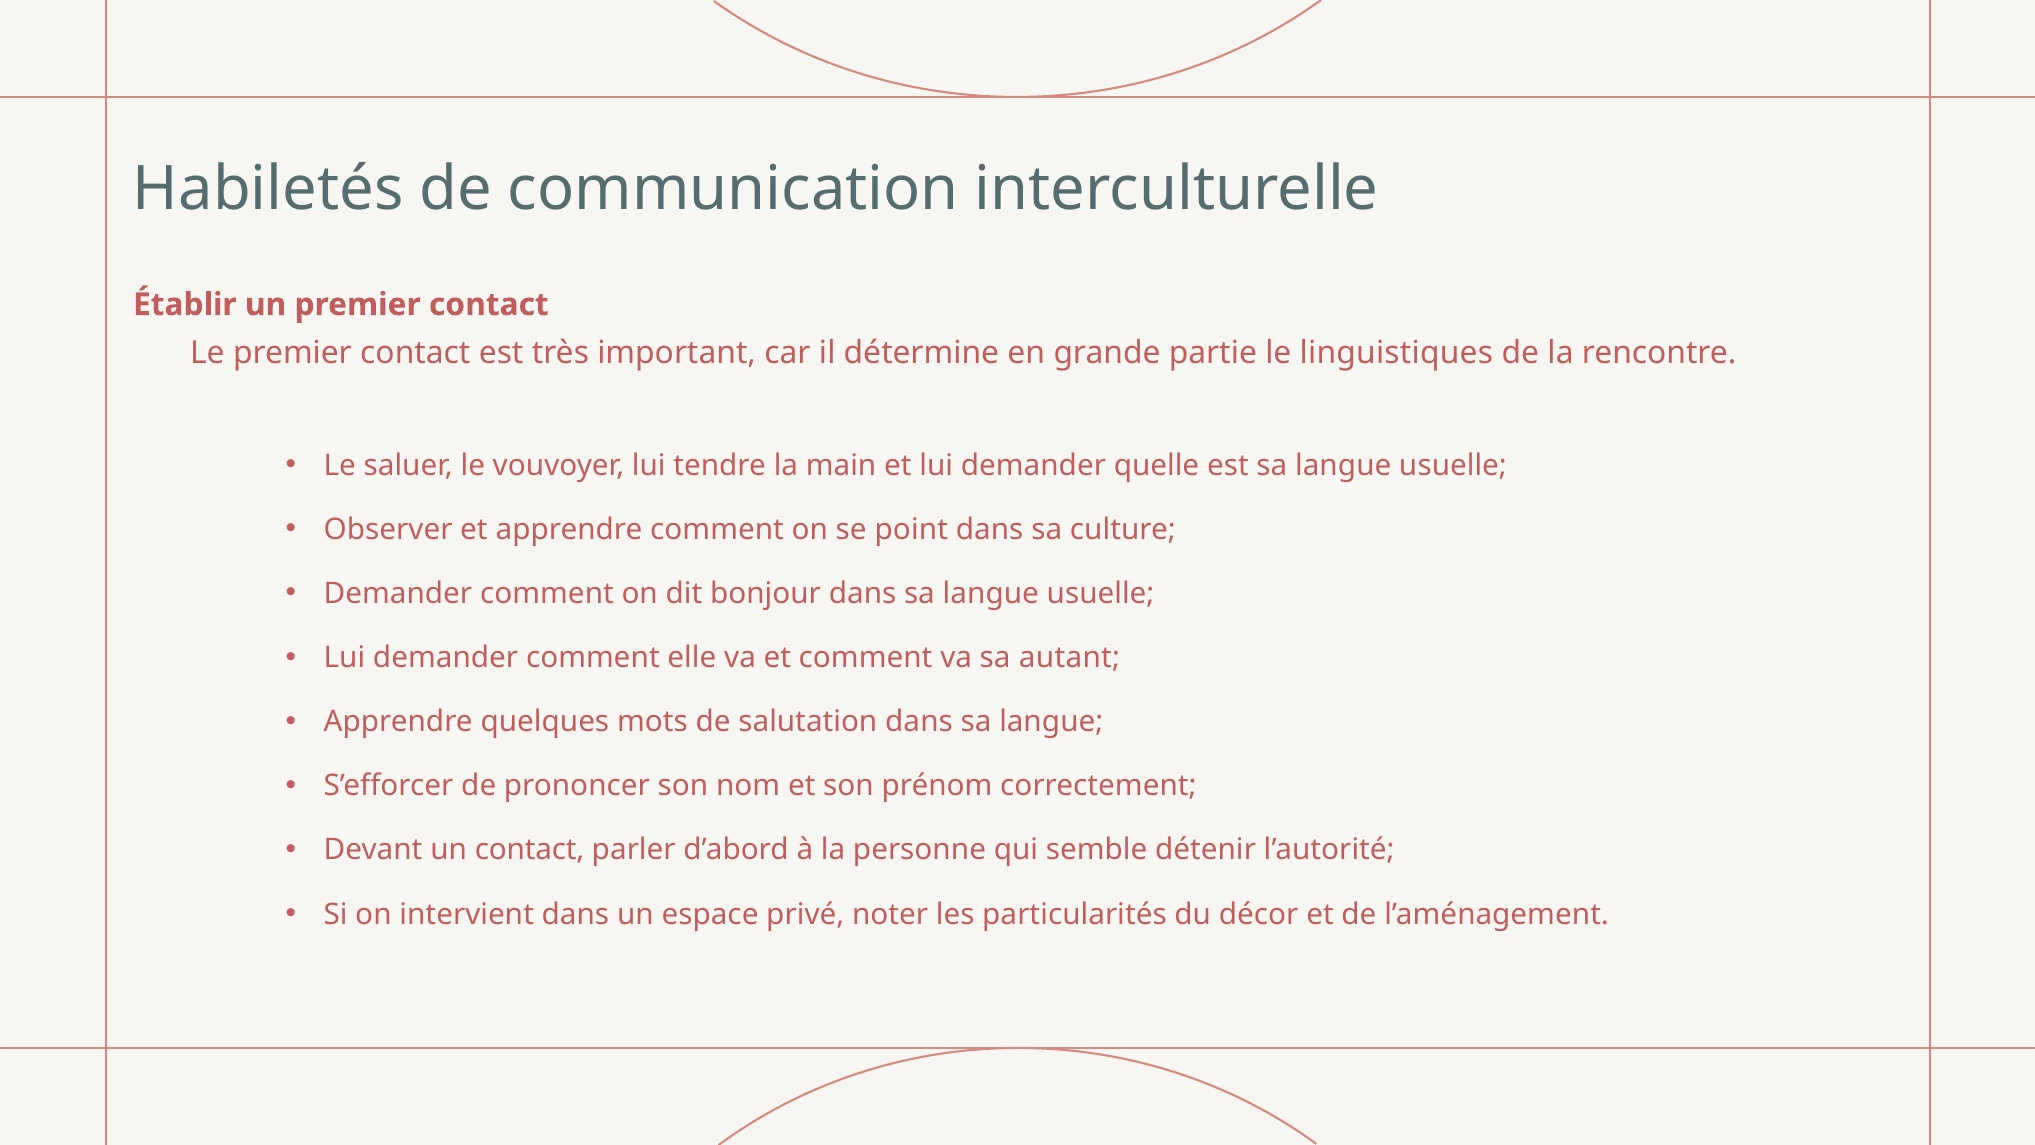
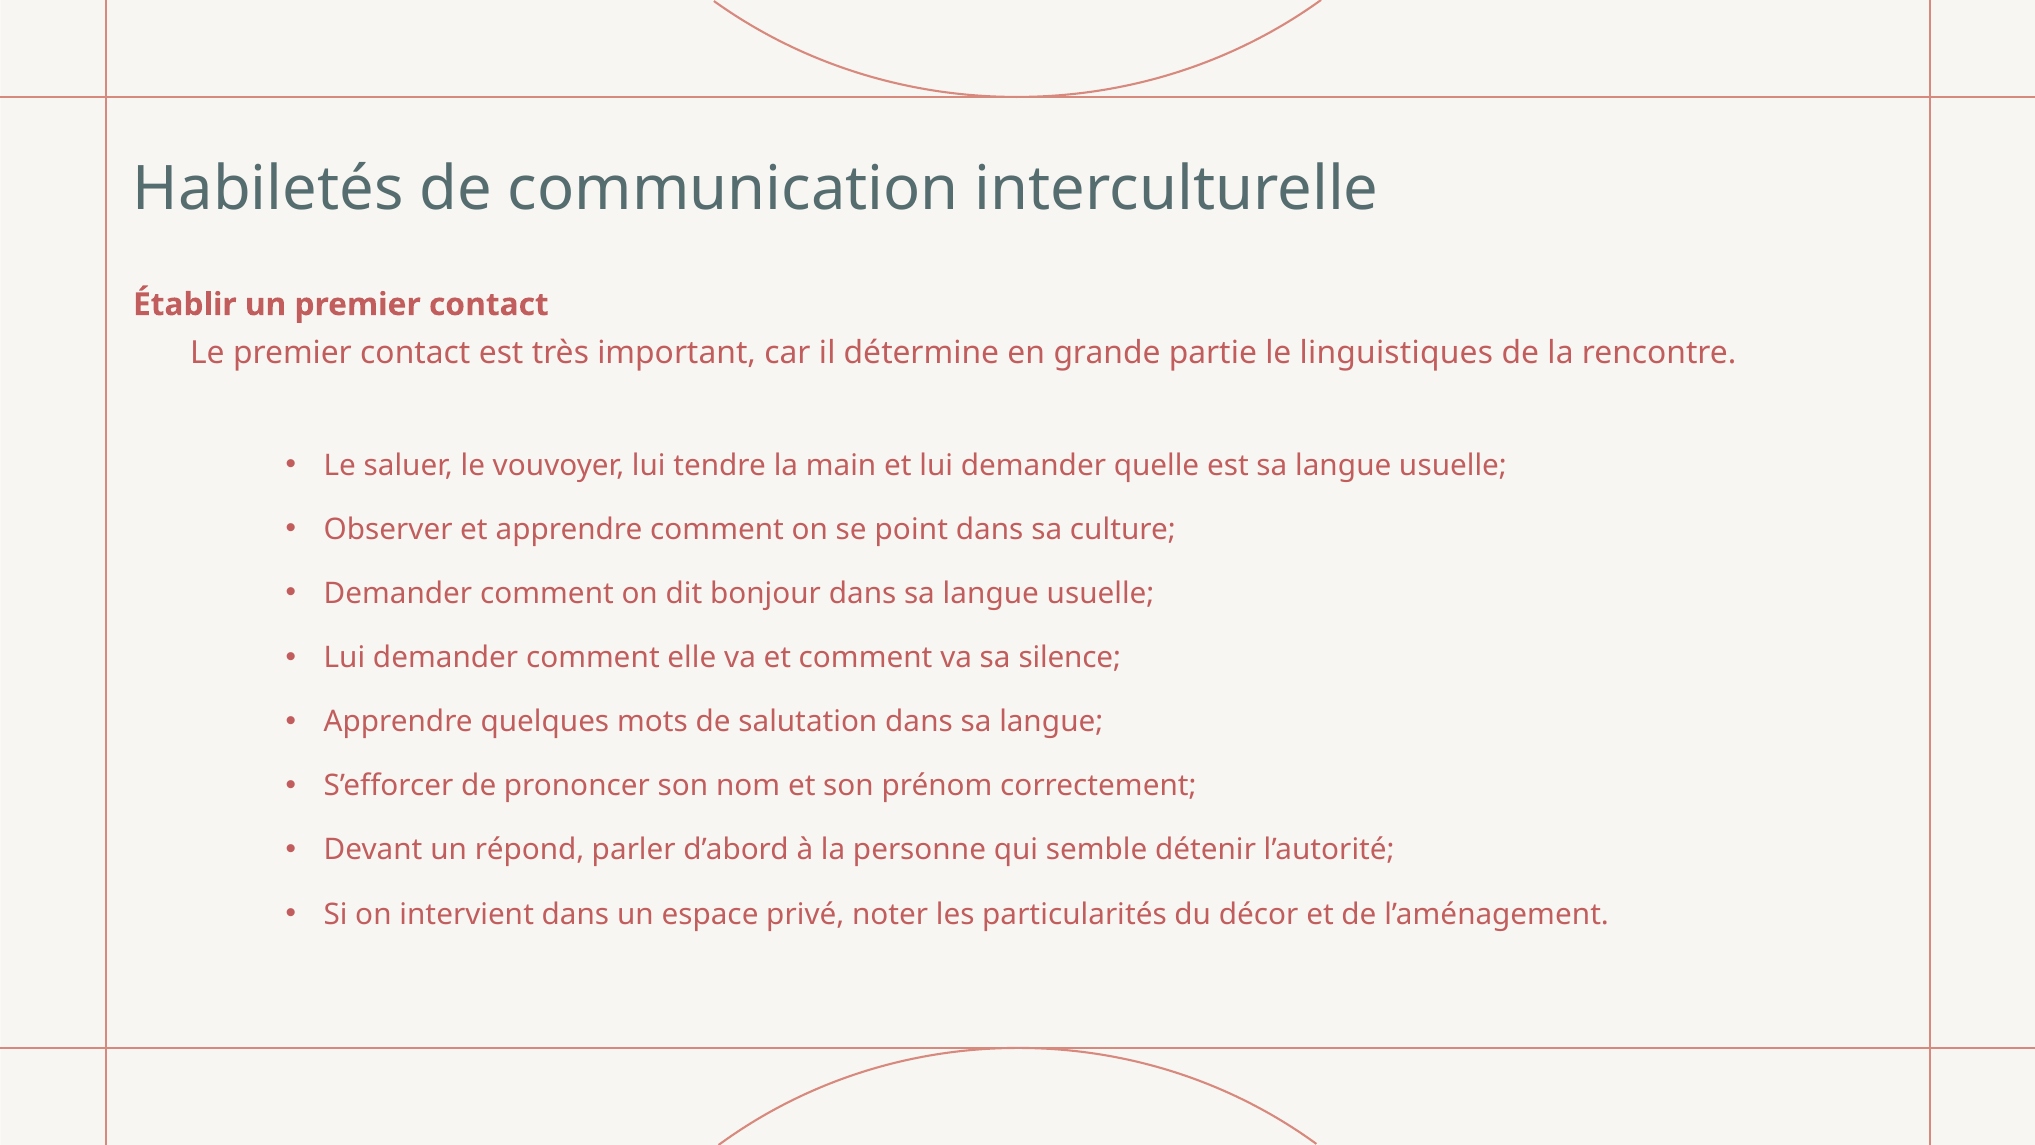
autant: autant -> silence
un contact: contact -> répond
